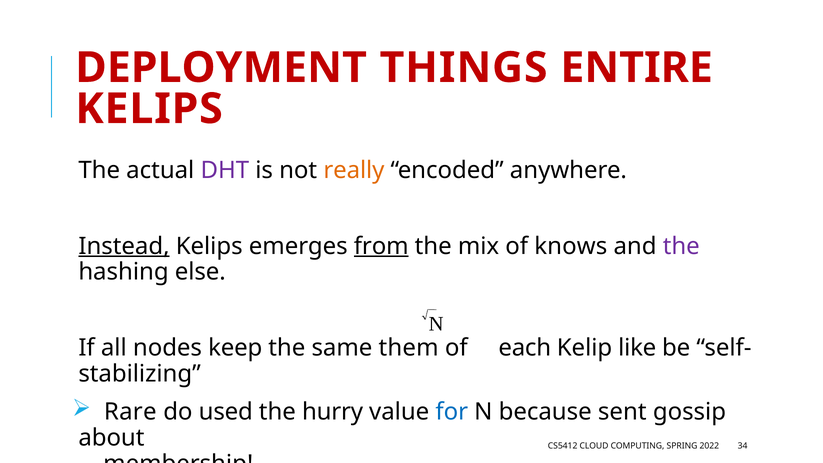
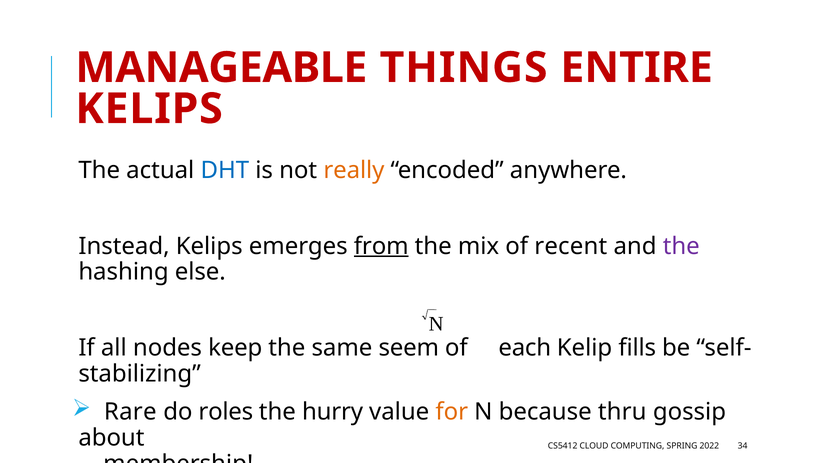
DEPLOYMENT: DEPLOYMENT -> MANAGEABLE
DHT colour: purple -> blue
Instead underline: present -> none
knows: knows -> recent
them: them -> seem
like: like -> fills
used: used -> roles
for colour: blue -> orange
sent: sent -> thru
